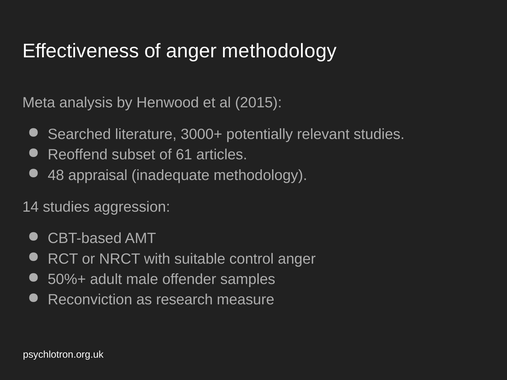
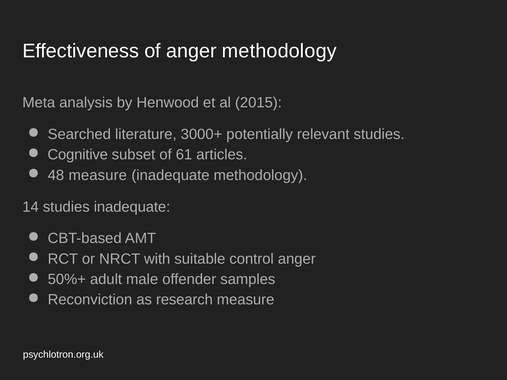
Reoffend: Reoffend -> Cognitive
48 appraisal: appraisal -> measure
studies aggression: aggression -> inadequate
